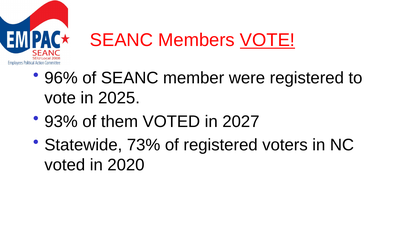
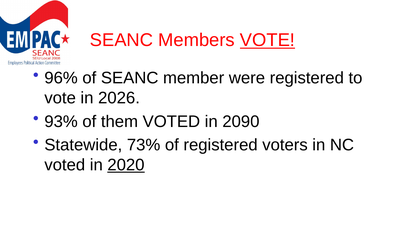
2025: 2025 -> 2026
2027: 2027 -> 2090
2020 underline: none -> present
